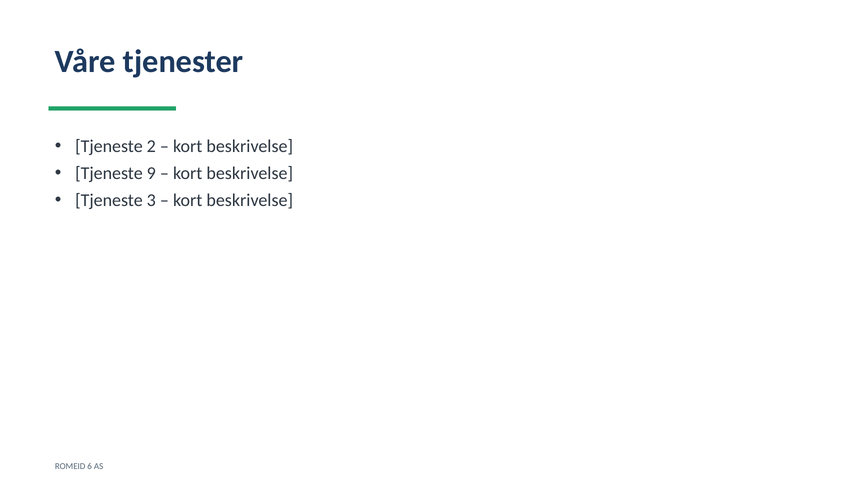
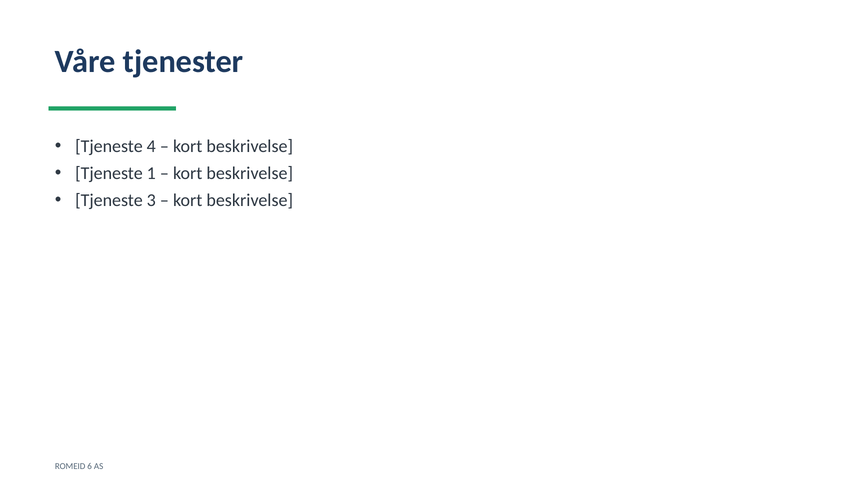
2: 2 -> 4
9: 9 -> 1
